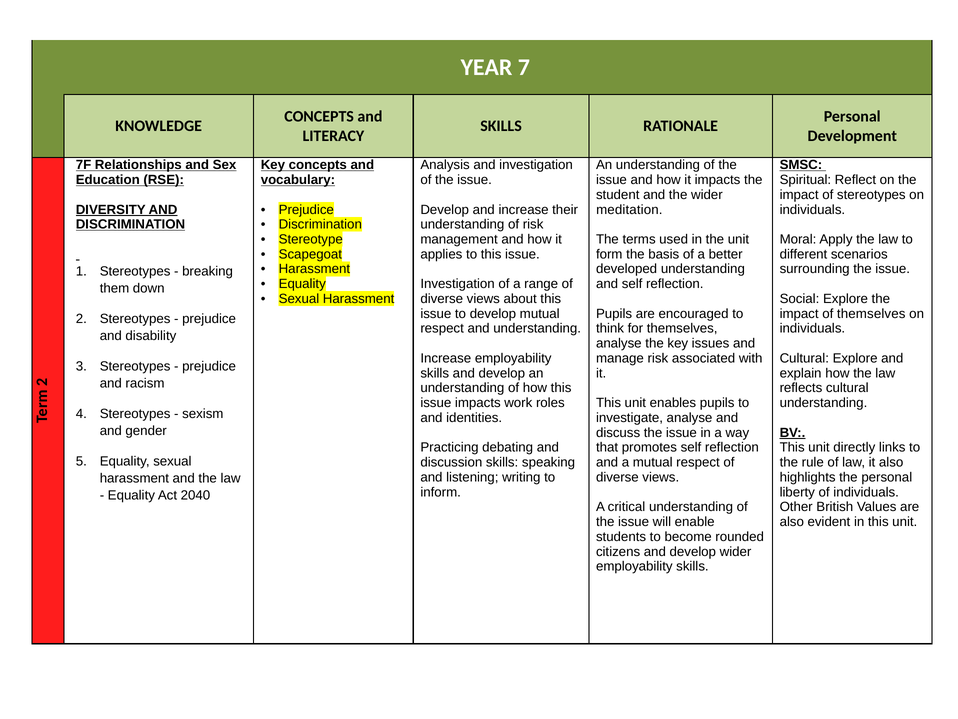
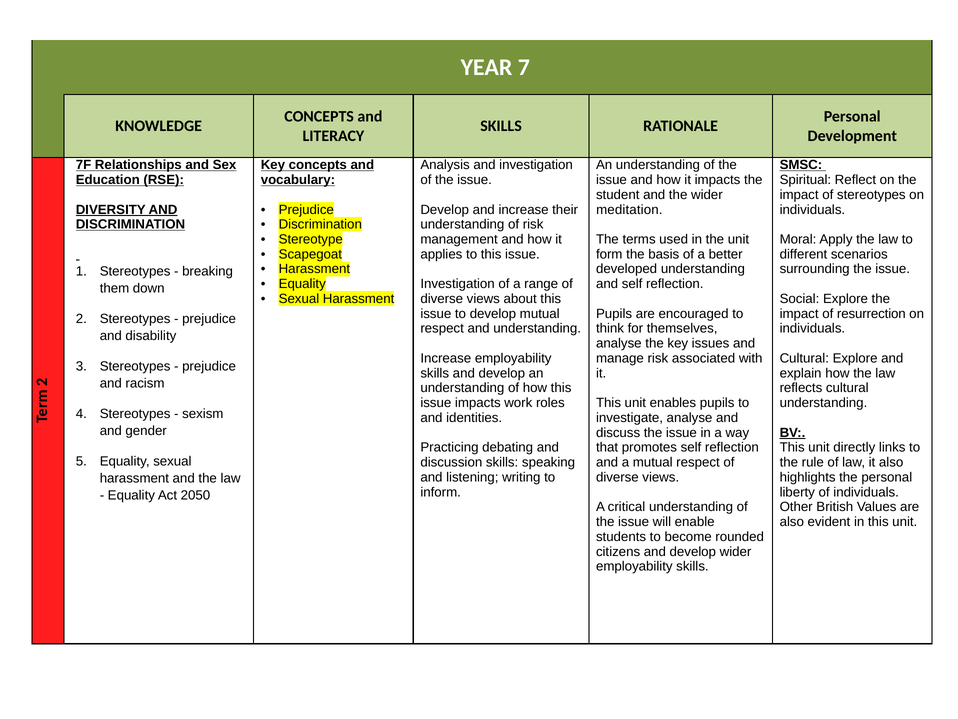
of themselves: themselves -> resurrection
2040: 2040 -> 2050
